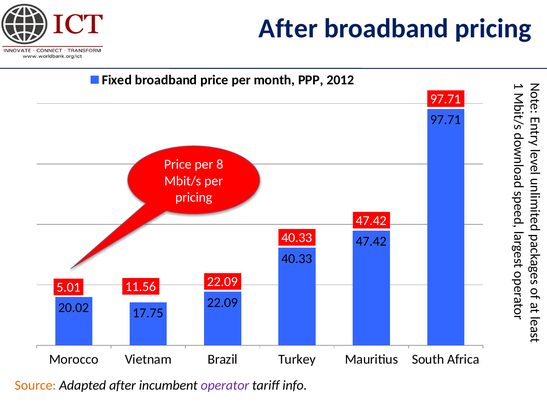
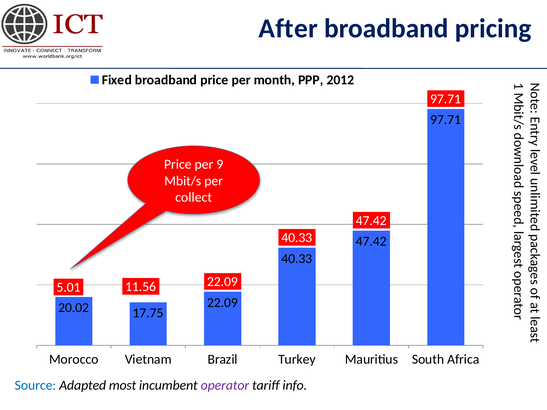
8: 8 -> 9
pricing at (194, 197): pricing -> collect
Source colour: orange -> blue
Adapted after: after -> most
